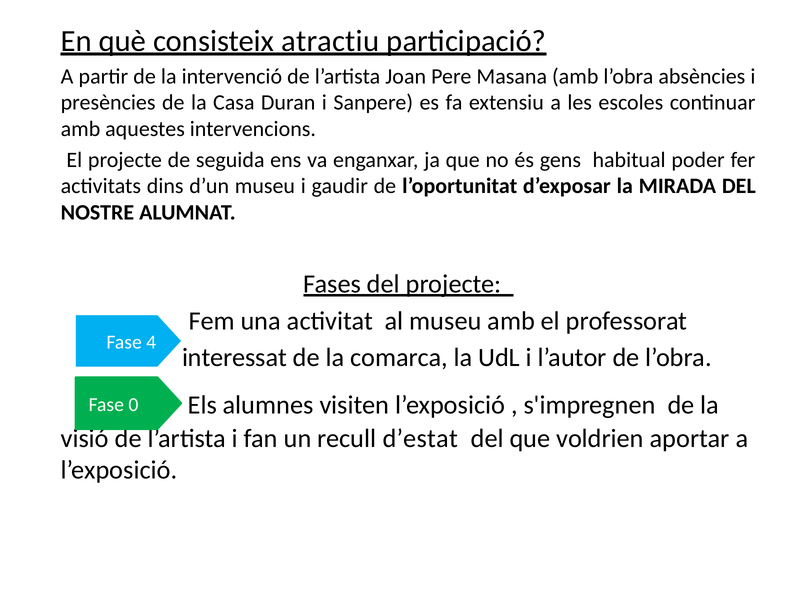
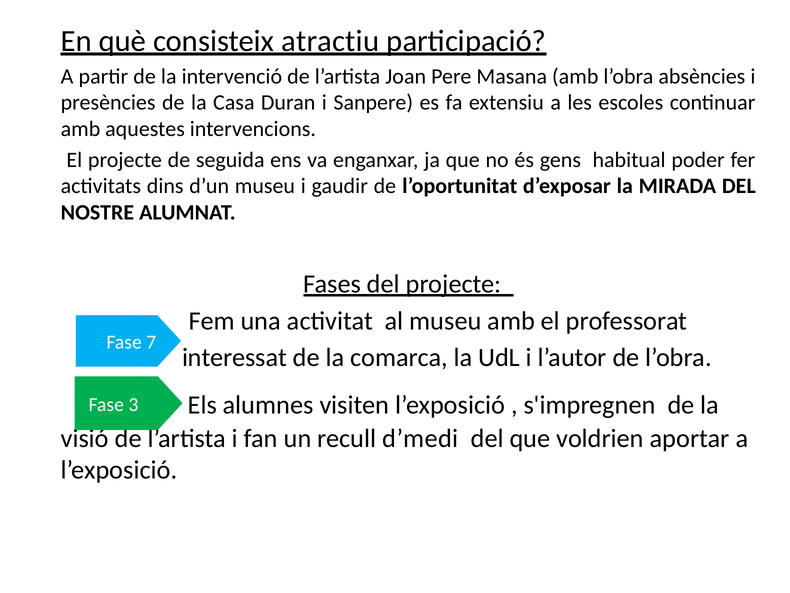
4: 4 -> 7
0: 0 -> 3
d’estat: d’estat -> d’medi
